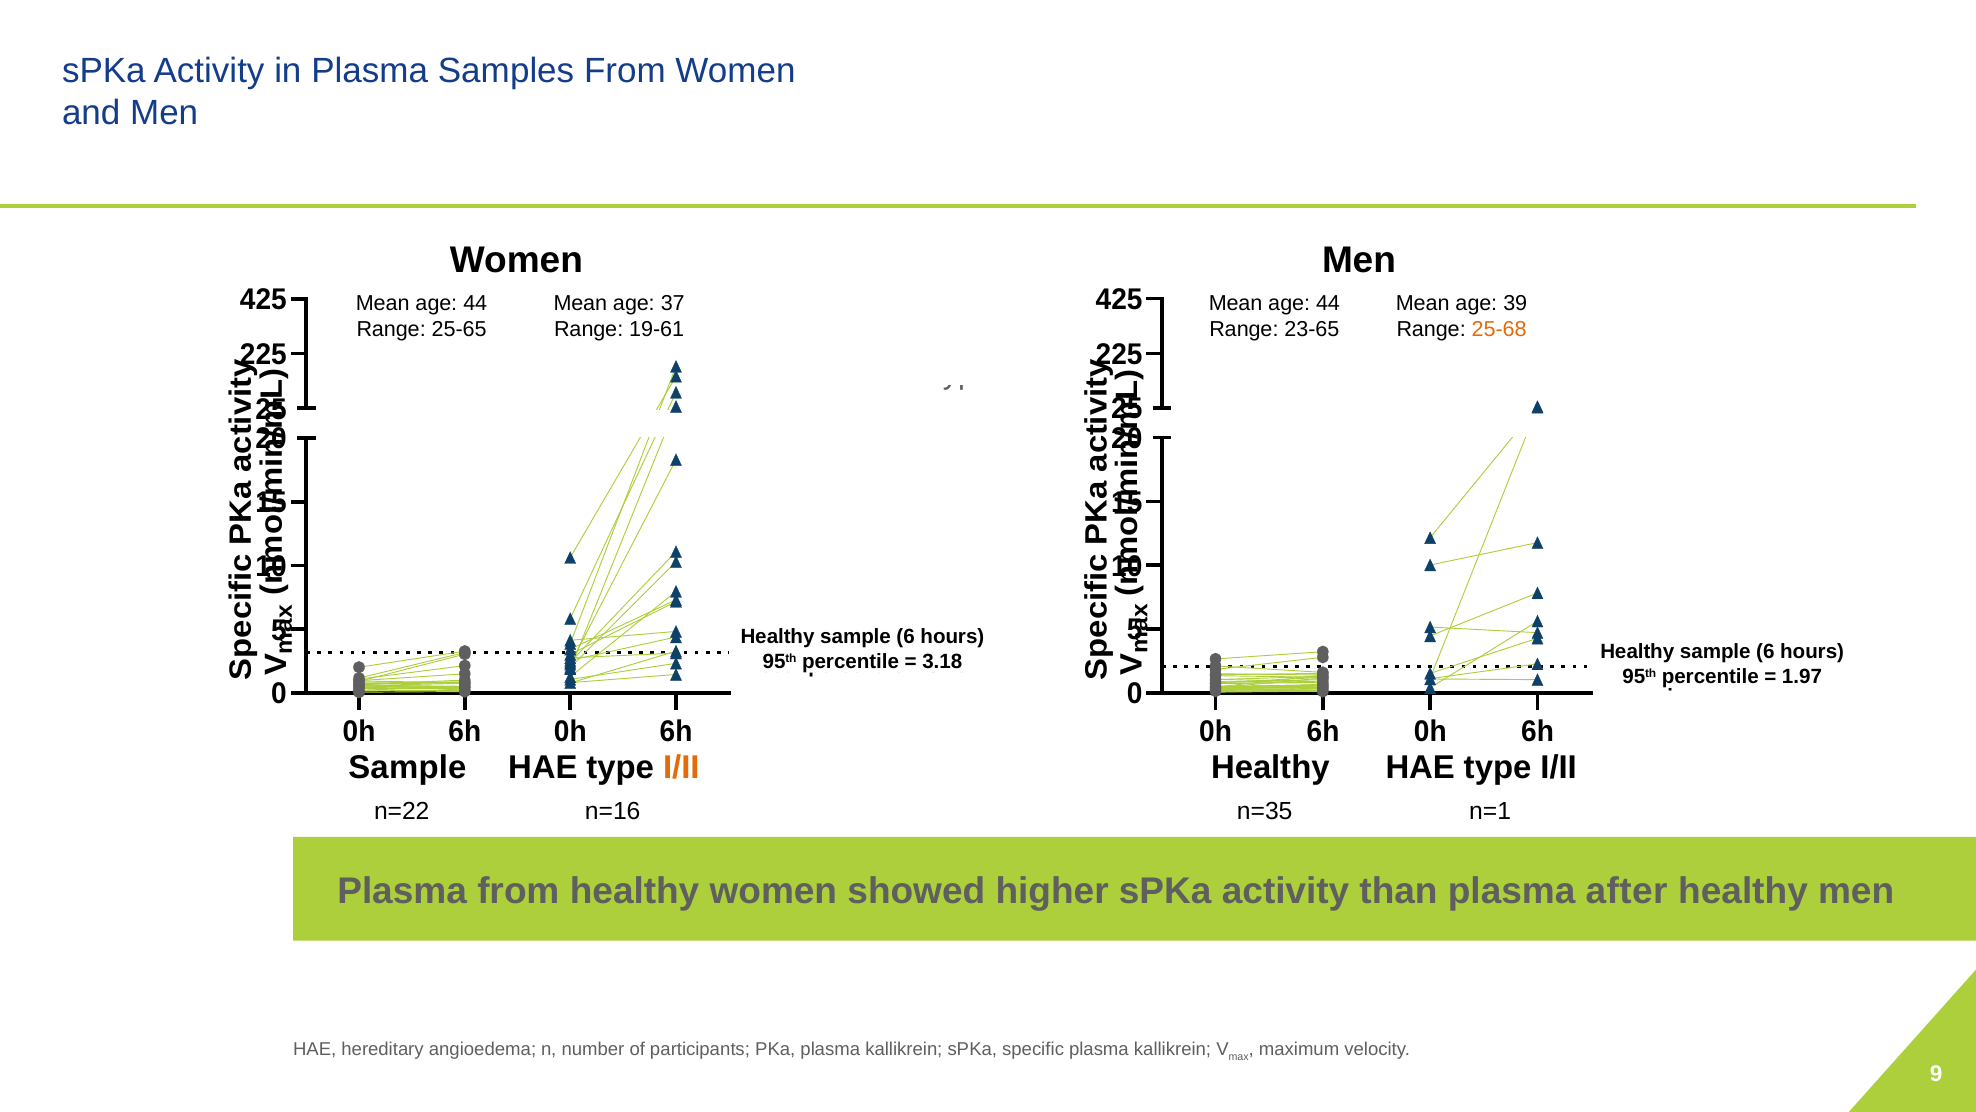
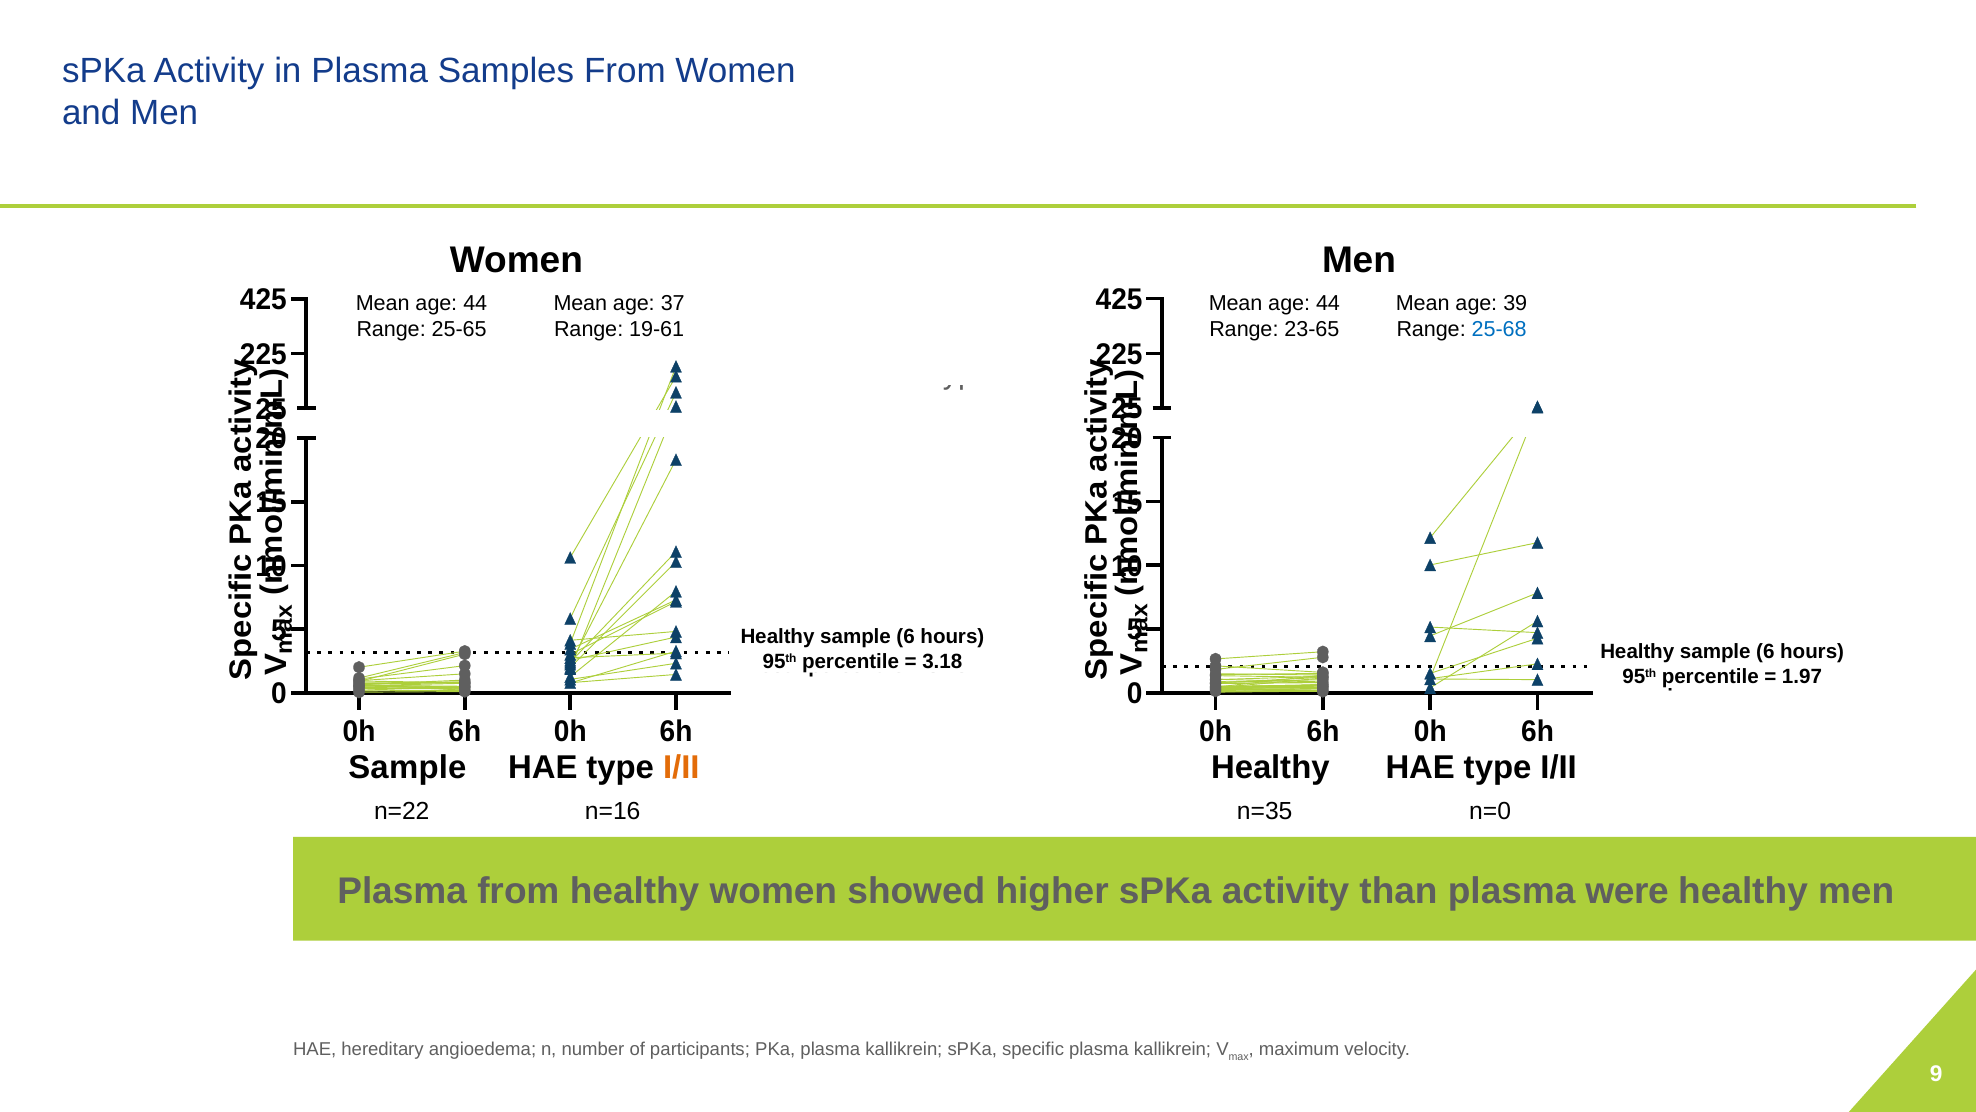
25-68 colour: orange -> blue
n=1: n=1 -> n=0
after: after -> were
